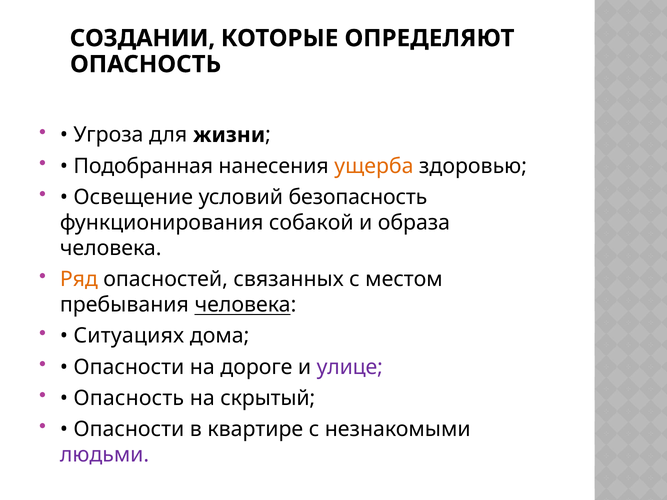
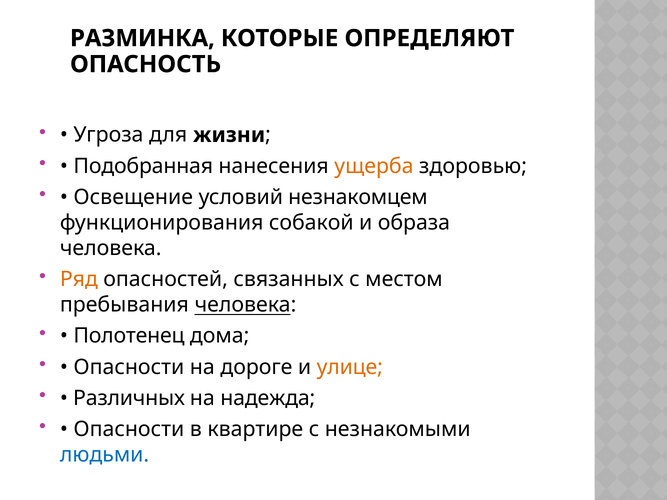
СОЗДАНИИ: СОЗДАНИИ -> РАЗМИНКА
безопасность: безопасность -> незнакомцем
Ситуациях: Ситуациях -> Полотенец
улице colour: purple -> orange
Опасность at (129, 398): Опасность -> Различных
скрытый: скрытый -> надежда
людьми colour: purple -> blue
